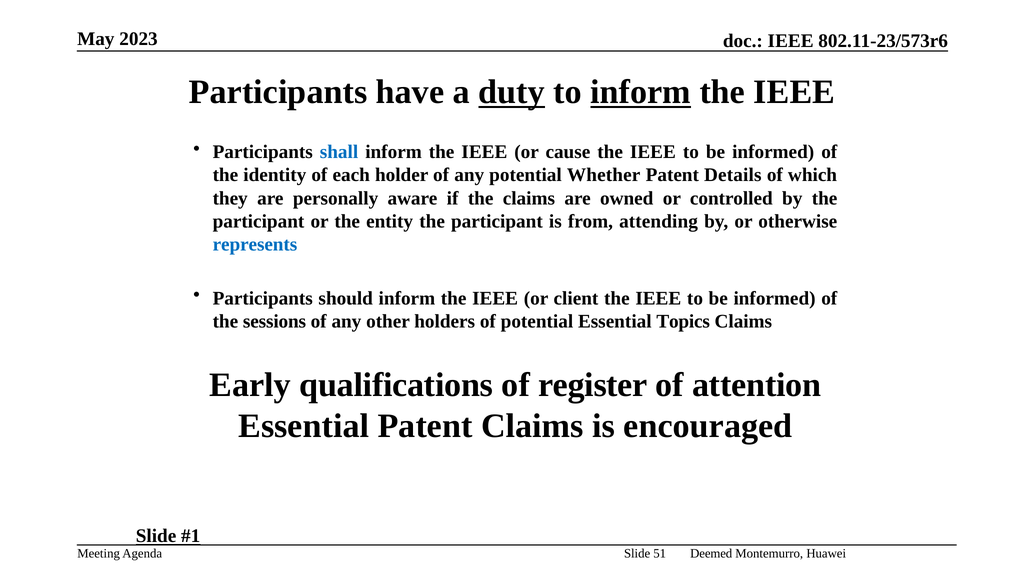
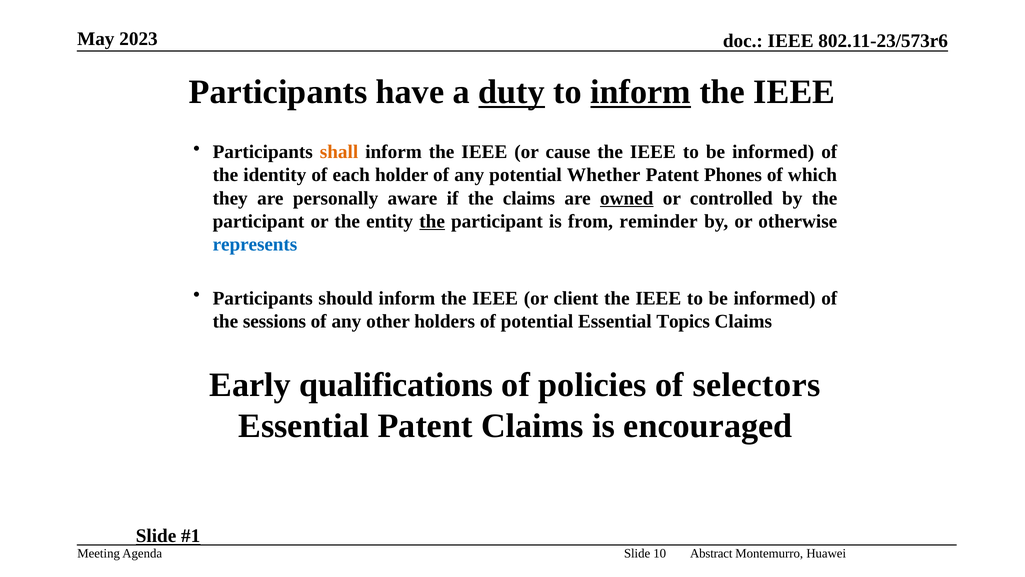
shall colour: blue -> orange
Details: Details -> Phones
owned underline: none -> present
the at (432, 221) underline: none -> present
attending: attending -> reminder
register: register -> policies
attention: attention -> selectors
51: 51 -> 10
Deemed: Deemed -> Abstract
